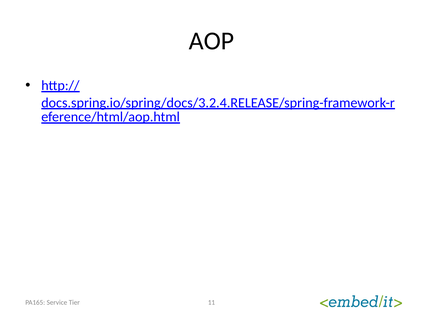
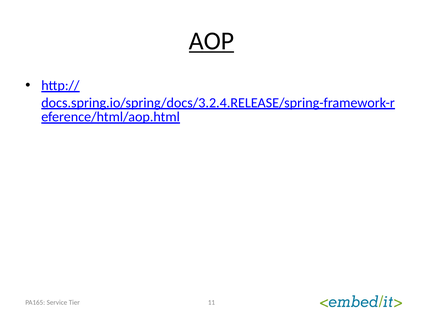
AOP underline: none -> present
